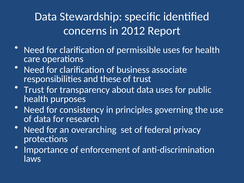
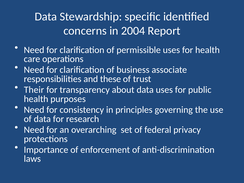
2012: 2012 -> 2004
Trust at (34, 90): Trust -> Their
